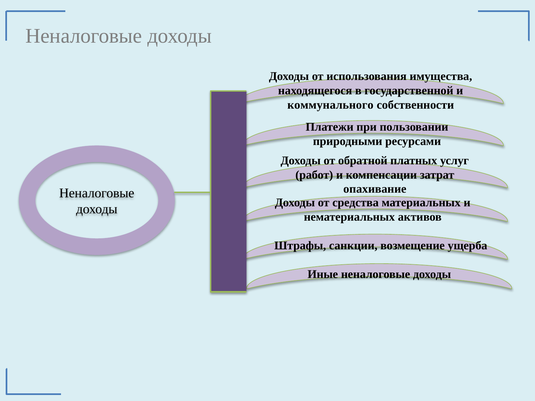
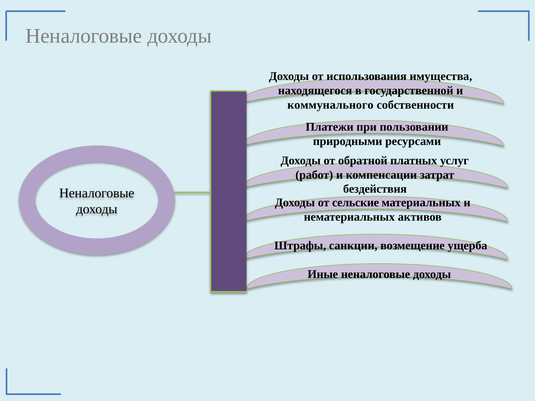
опахивание: опахивание -> бездействия
средства: средства -> сельские
